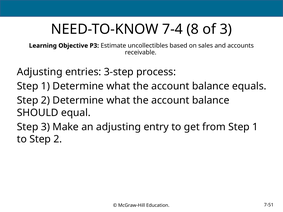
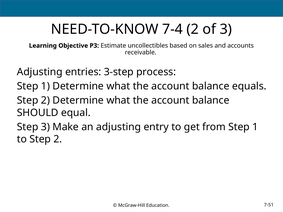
7-4 8: 8 -> 2
